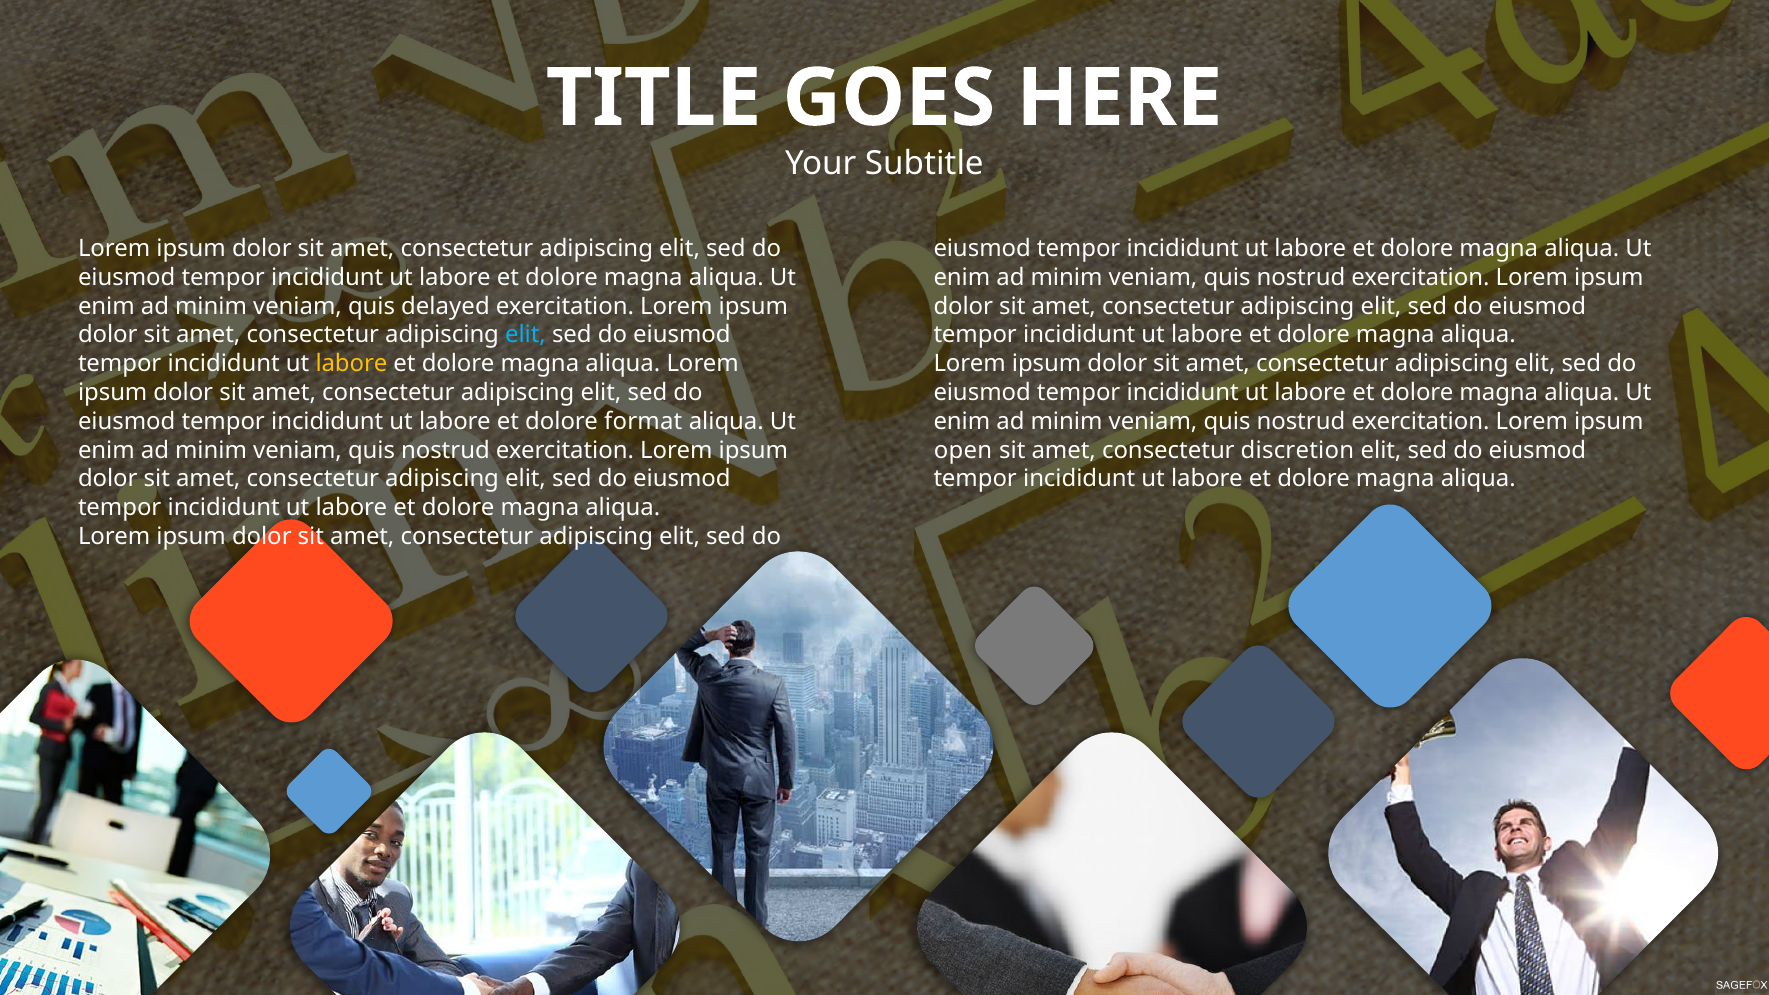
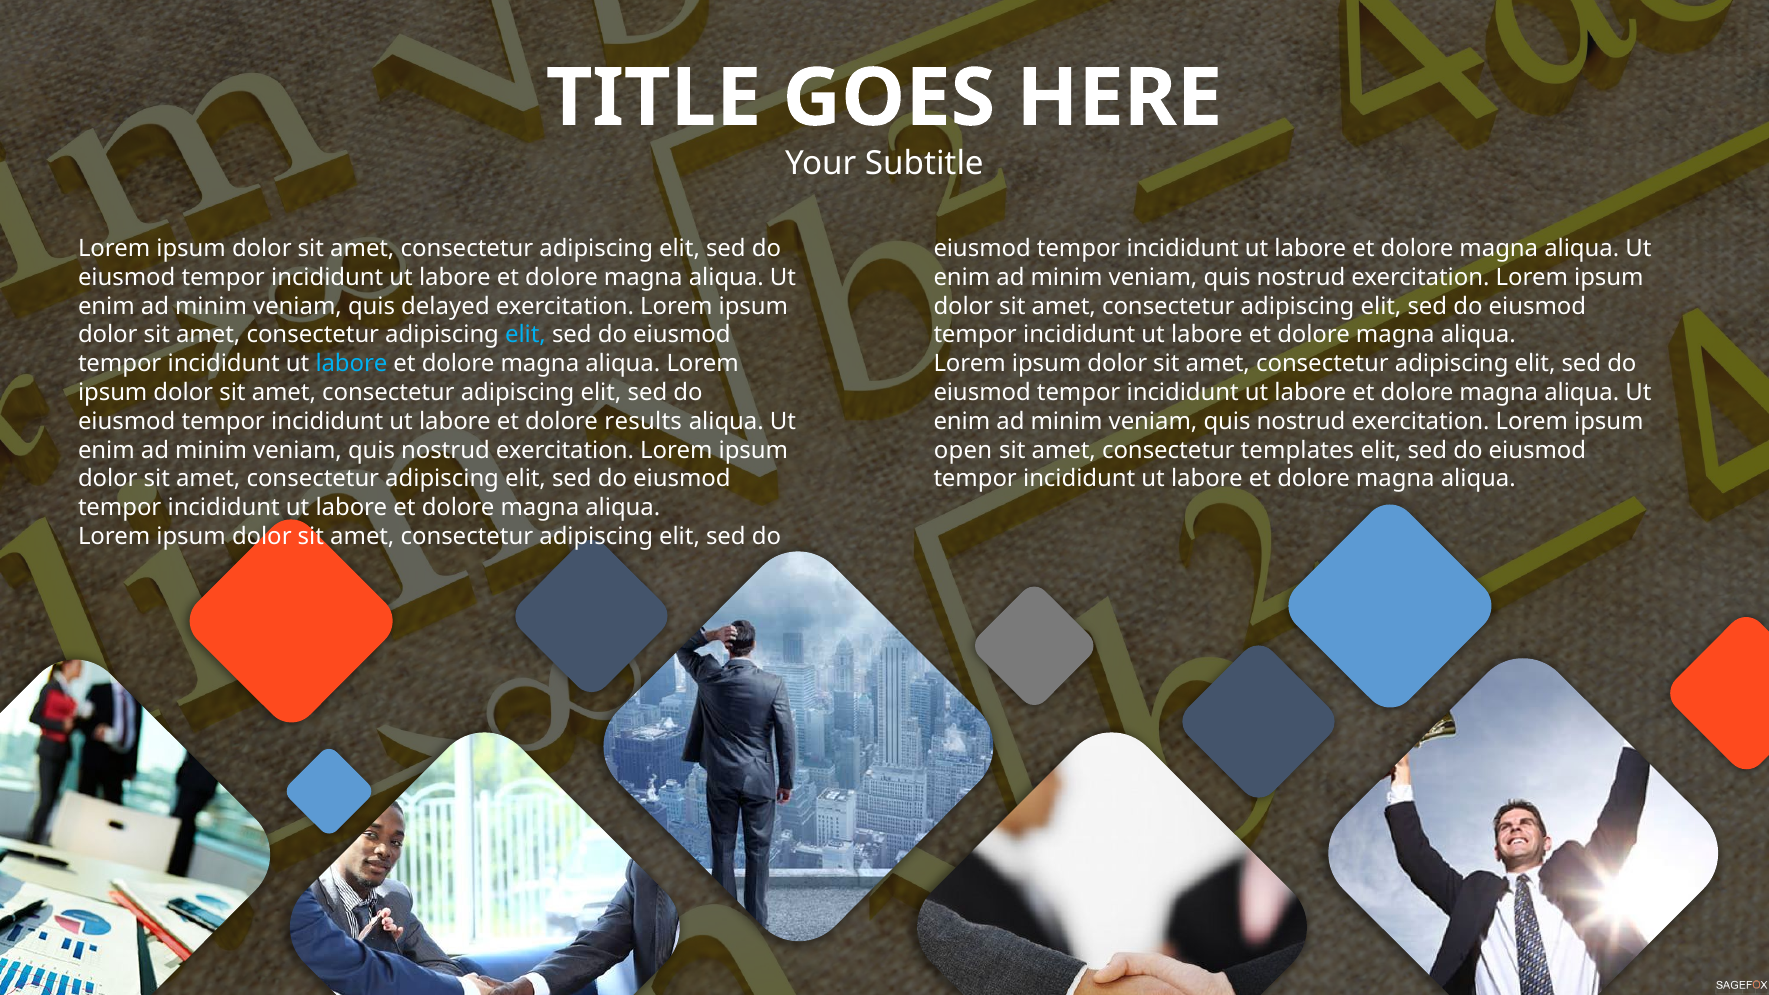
labore at (351, 364) colour: yellow -> light blue
format: format -> results
discretion: discretion -> templates
